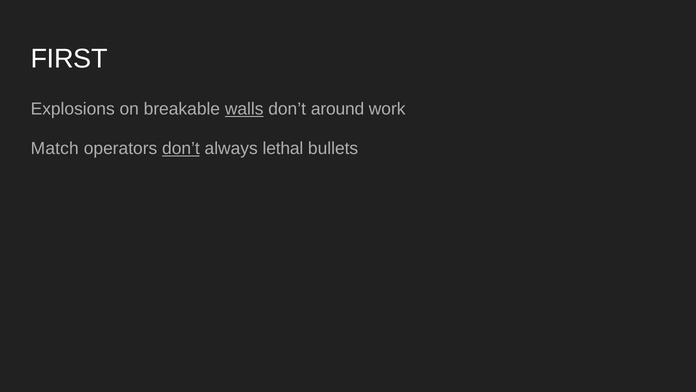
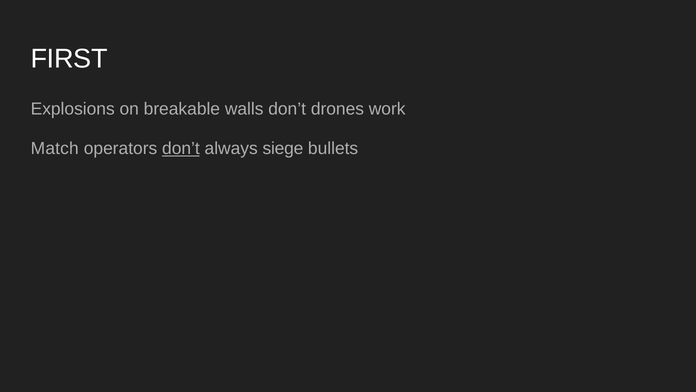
walls underline: present -> none
around: around -> drones
lethal: lethal -> siege
